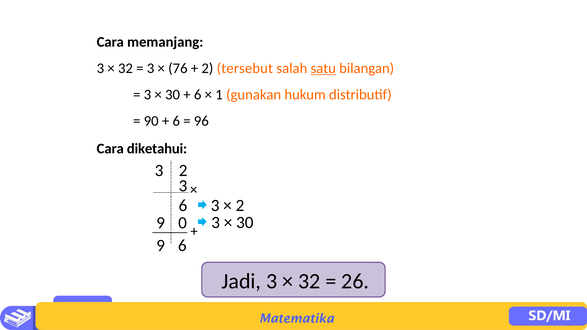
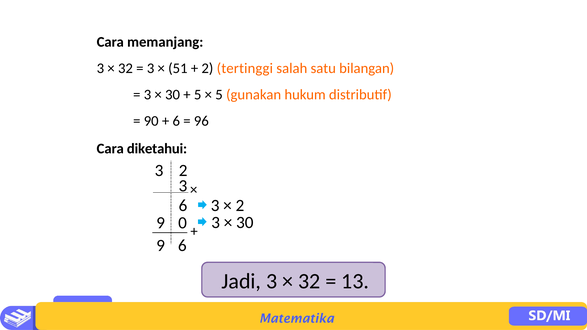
76: 76 -> 51
tersebut: tersebut -> tertinggi
satu underline: present -> none
6 at (198, 95): 6 -> 5
1 at (219, 95): 1 -> 5
26: 26 -> 13
